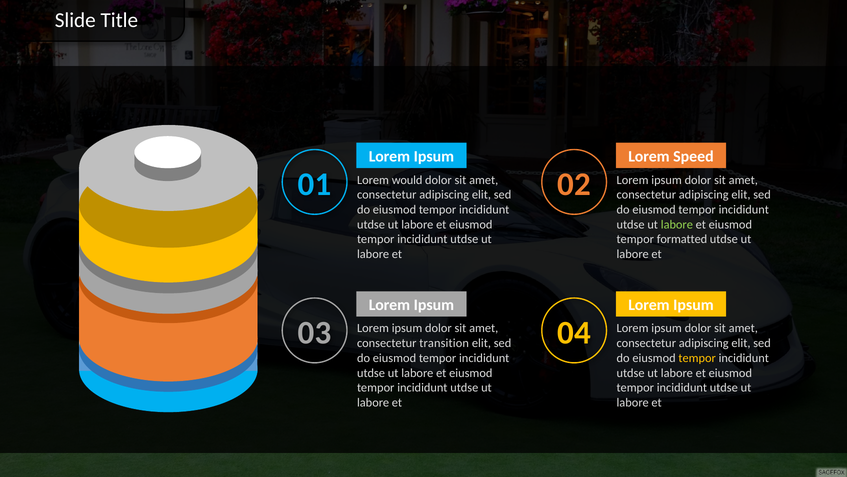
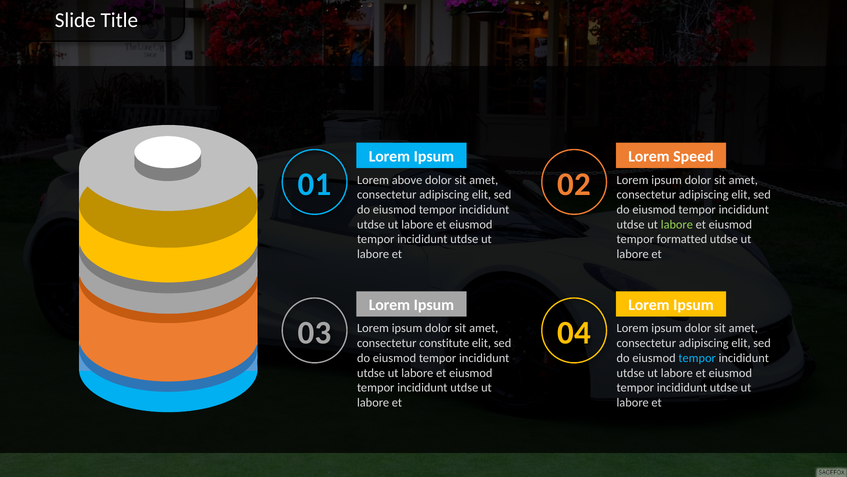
would: would -> above
transition: transition -> constitute
tempor at (697, 358) colour: yellow -> light blue
